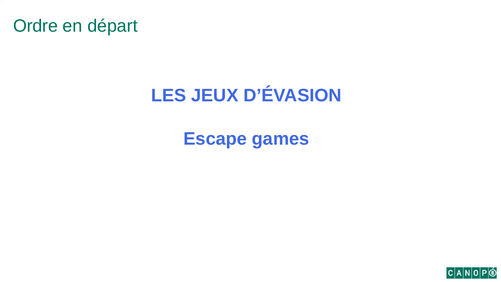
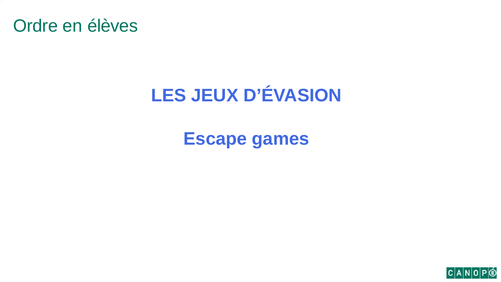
départ: départ -> élèves
